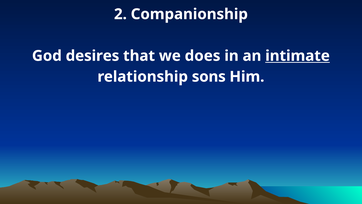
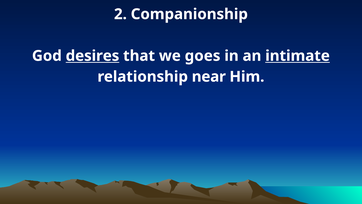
desires underline: none -> present
does: does -> goes
sons: sons -> near
